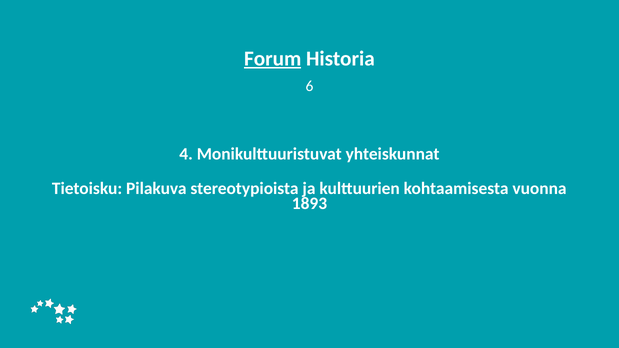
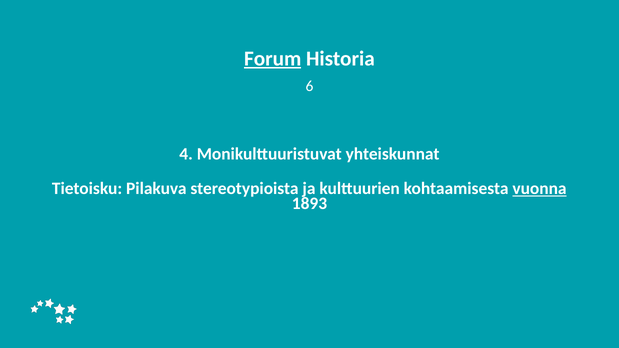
vuonna underline: none -> present
